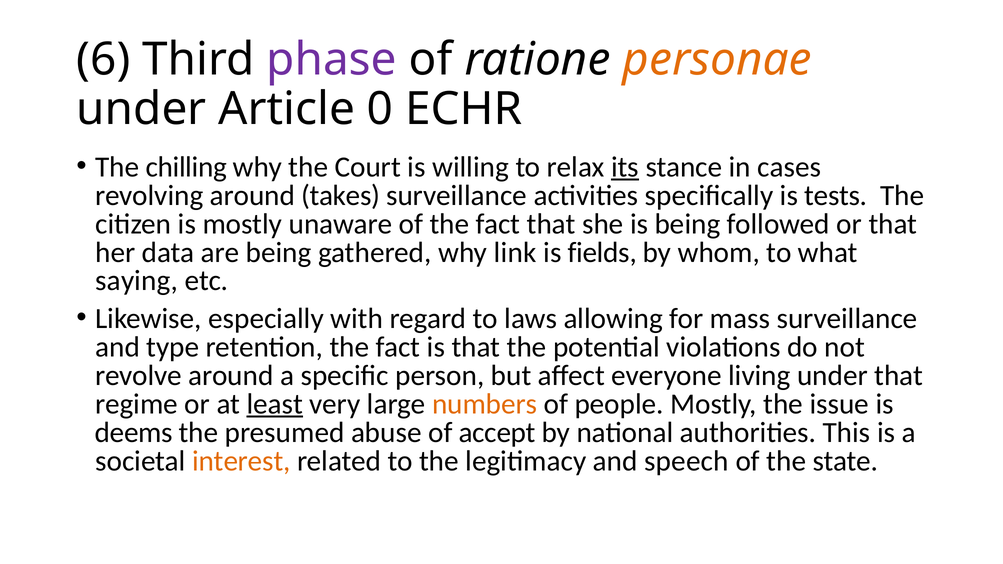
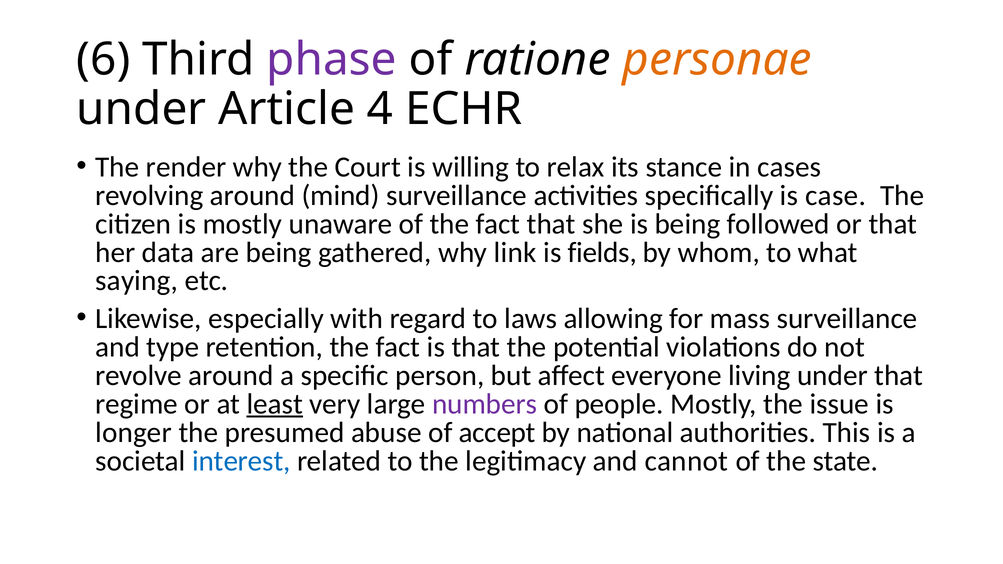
0: 0 -> 4
chilling: chilling -> render
its underline: present -> none
takes: takes -> mind
tests: tests -> case
numbers colour: orange -> purple
deems: deems -> longer
interest colour: orange -> blue
speech: speech -> cannot
